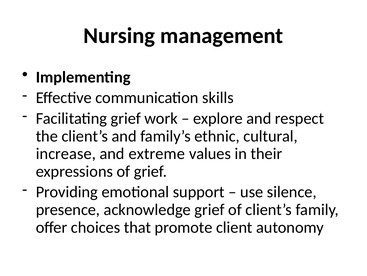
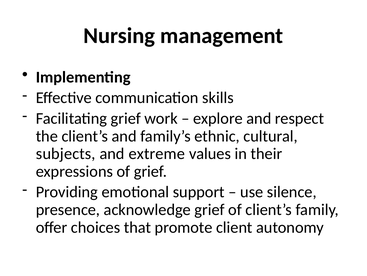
increase: increase -> subjects
